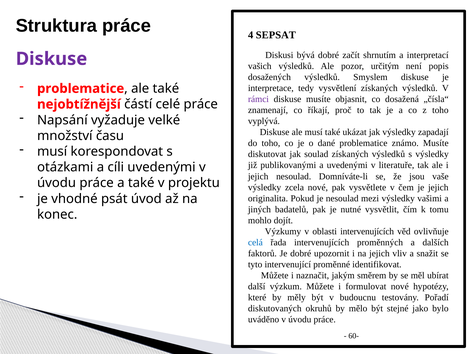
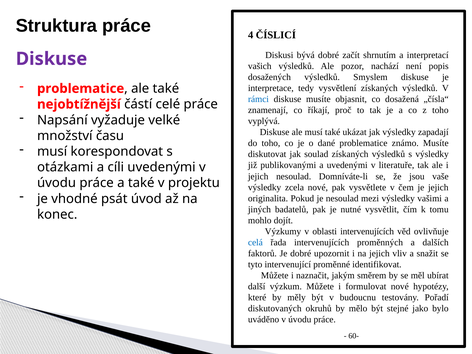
SEPSAT: SEPSAT -> ČÍSLICÍ
určitým: určitým -> nachází
rámci colour: purple -> blue
